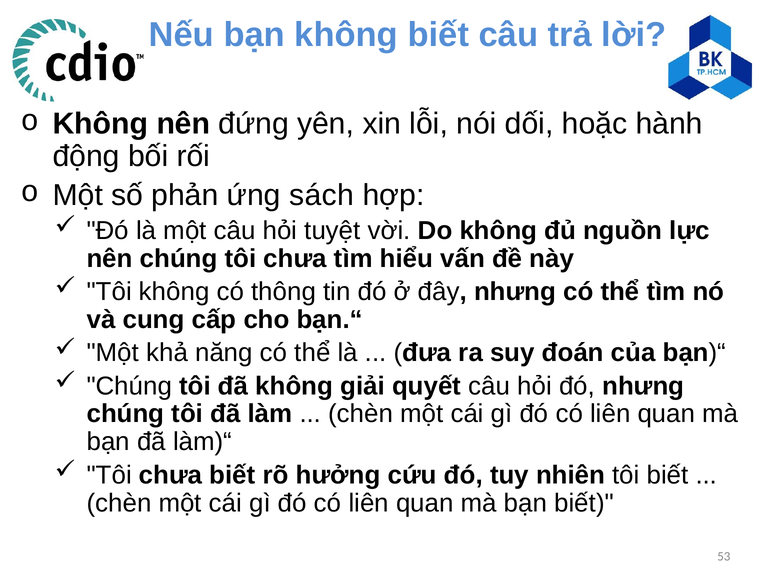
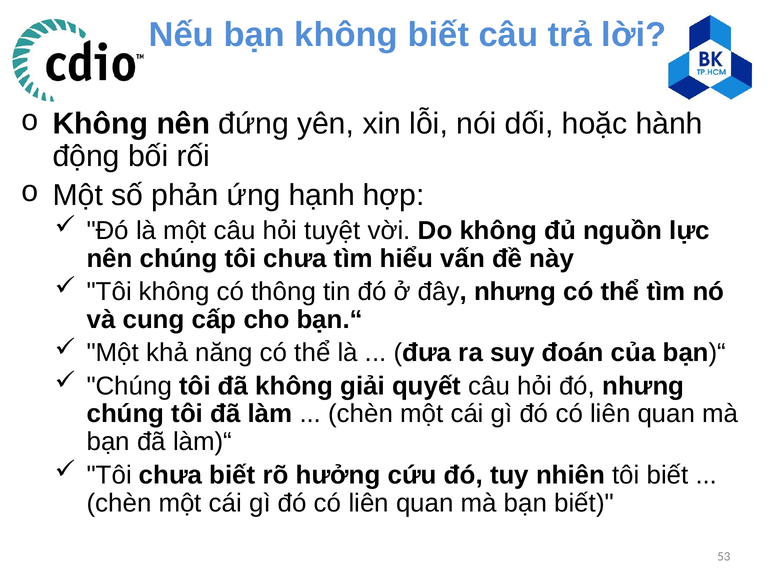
sách: sách -> hạnh
